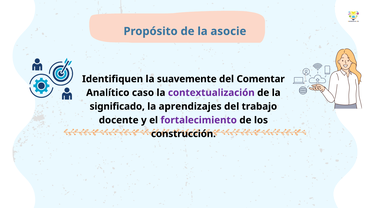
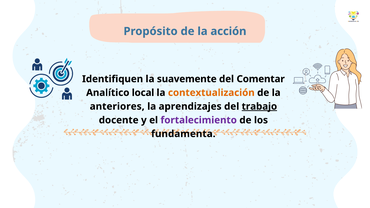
asocie: asocie -> acción
caso: caso -> local
contextualización colour: purple -> orange
significado: significado -> anteriores
trabajo underline: none -> present
construcción: construcción -> fundamenta
